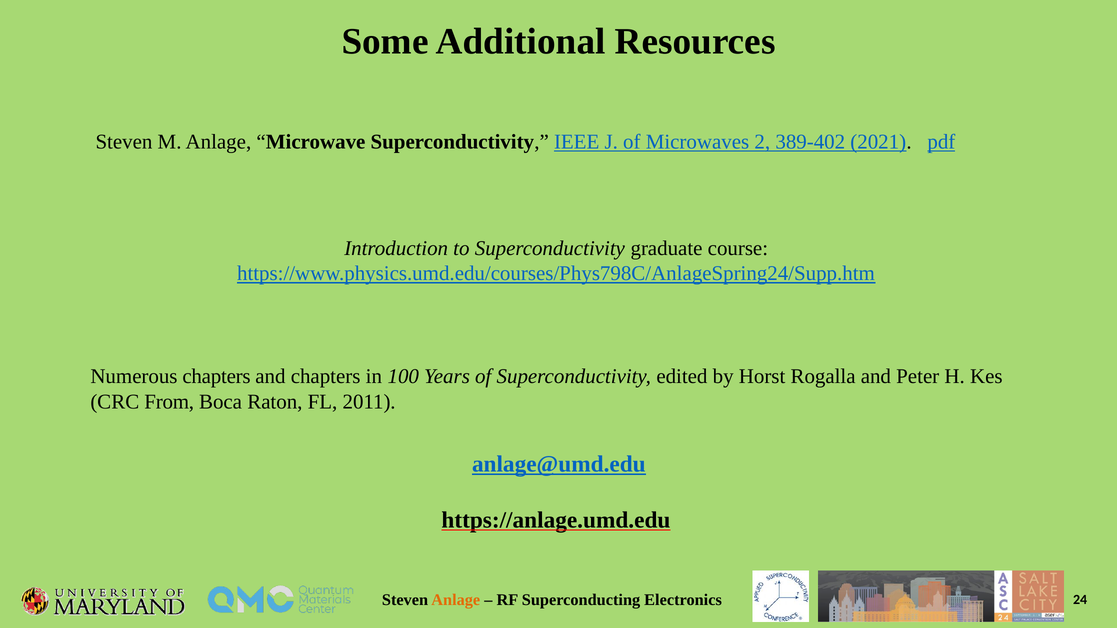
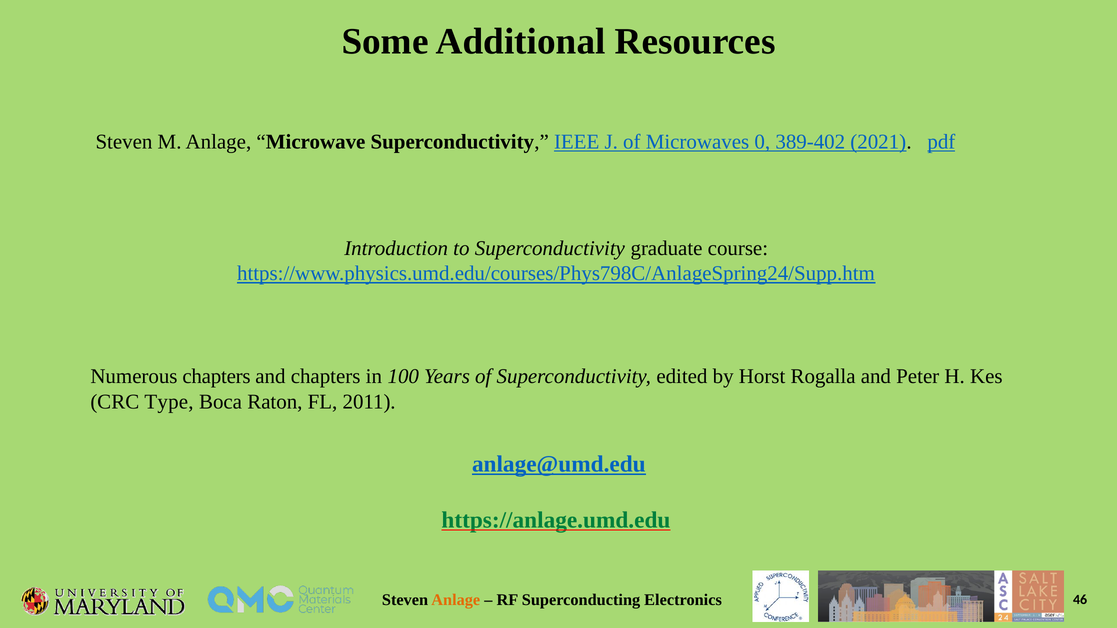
2: 2 -> 0
From: From -> Type
https://anlage.umd.edu colour: black -> green
24: 24 -> 46
